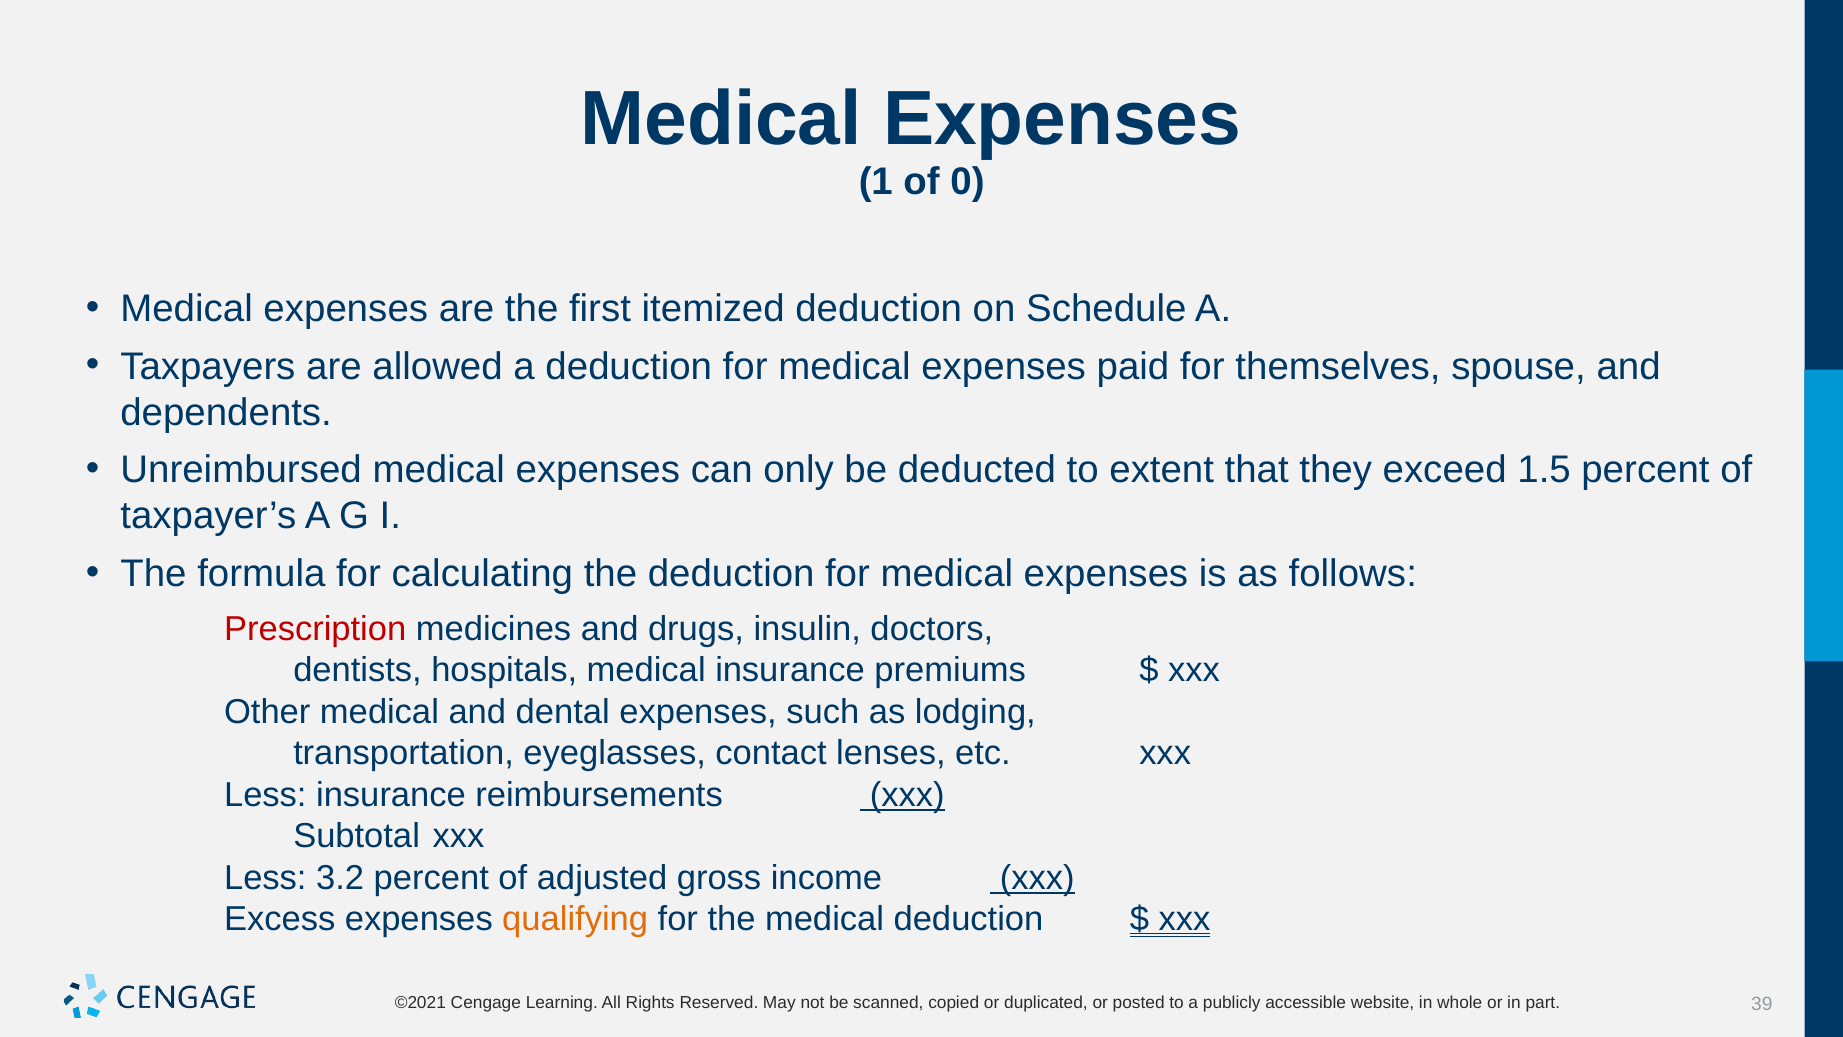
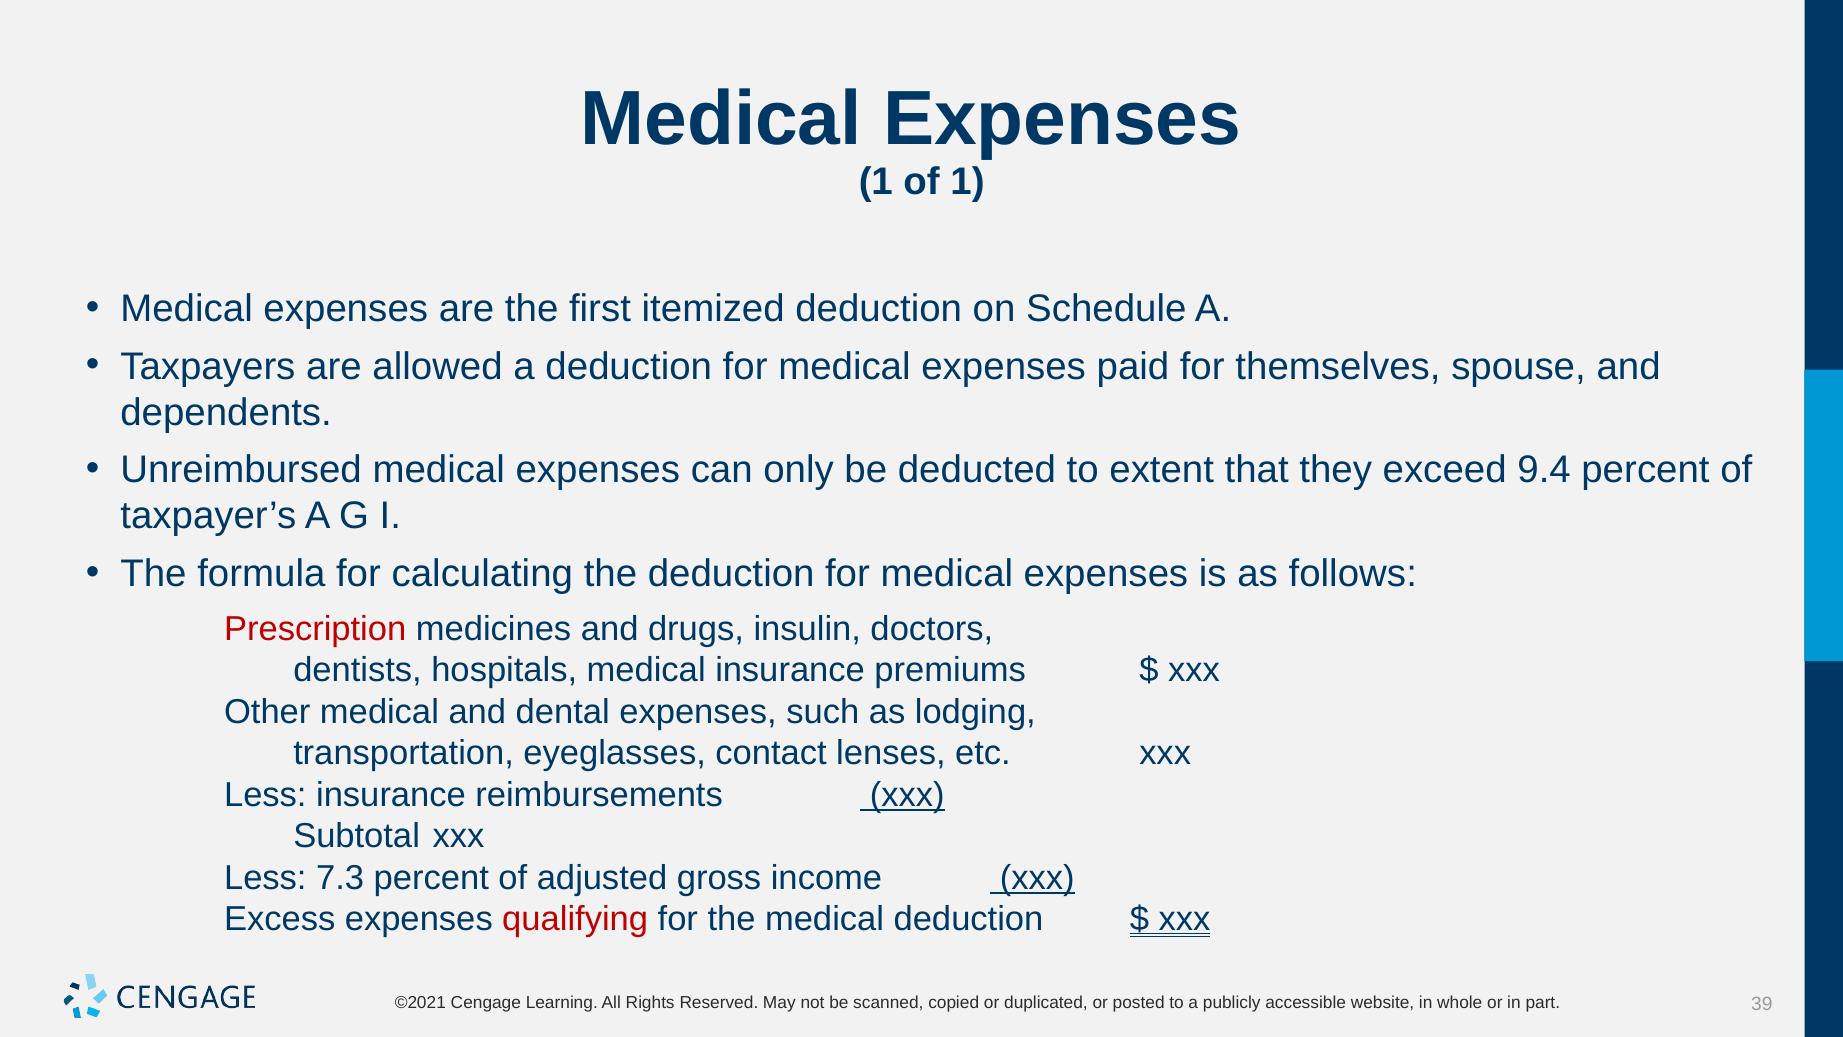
of 0: 0 -> 1
1.5: 1.5 -> 9.4
3.2: 3.2 -> 7.3
qualifying colour: orange -> red
